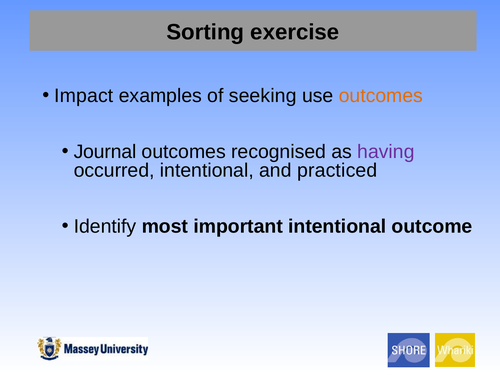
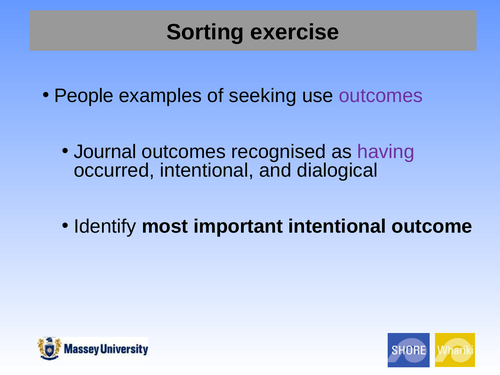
Impact: Impact -> People
outcomes at (381, 96) colour: orange -> purple
practiced: practiced -> dialogical
